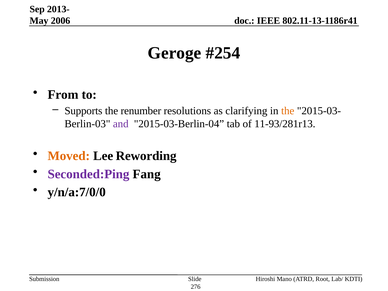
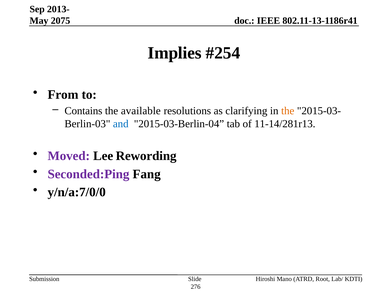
2006: 2006 -> 2075
Geroge: Geroge -> Implies
Supports: Supports -> Contains
renumber: renumber -> available
and colour: purple -> blue
11-93/281r13: 11-93/281r13 -> 11-14/281r13
Moved colour: orange -> purple
